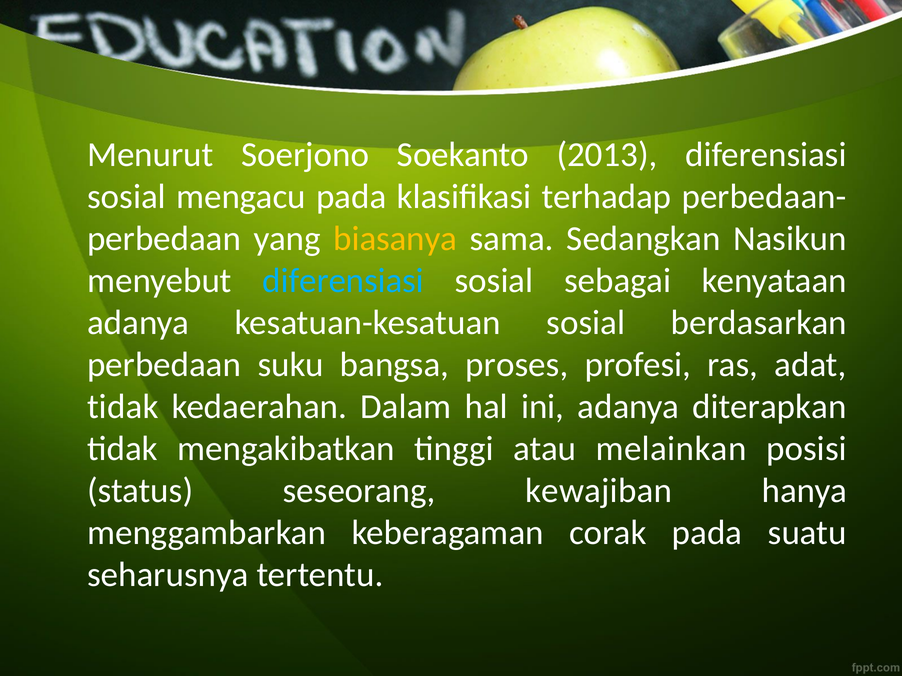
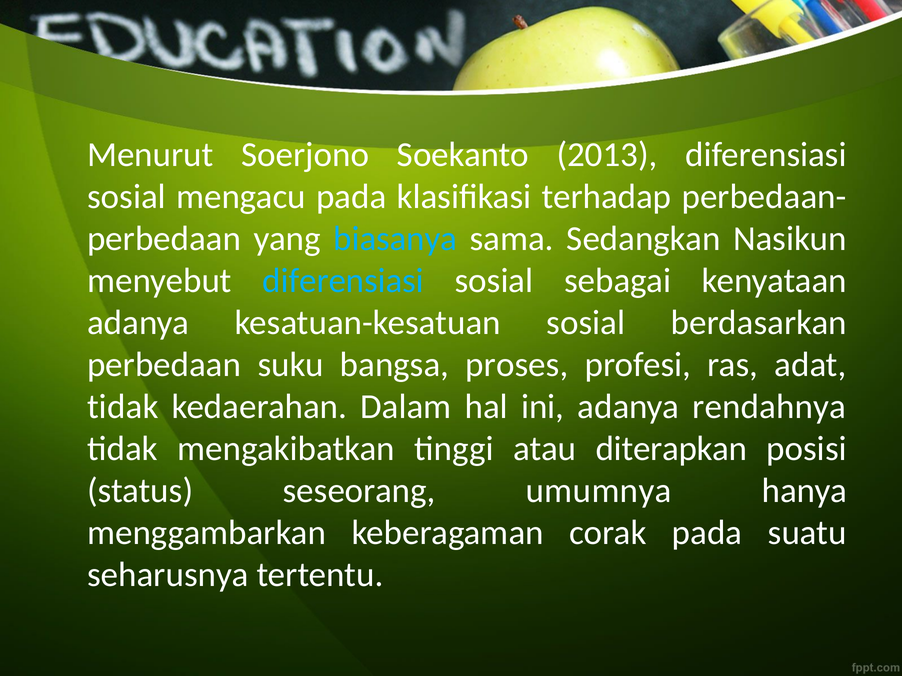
biasanya colour: yellow -> light blue
diterapkan: diterapkan -> rendahnya
melainkan: melainkan -> diterapkan
kewajiban: kewajiban -> umumnya
